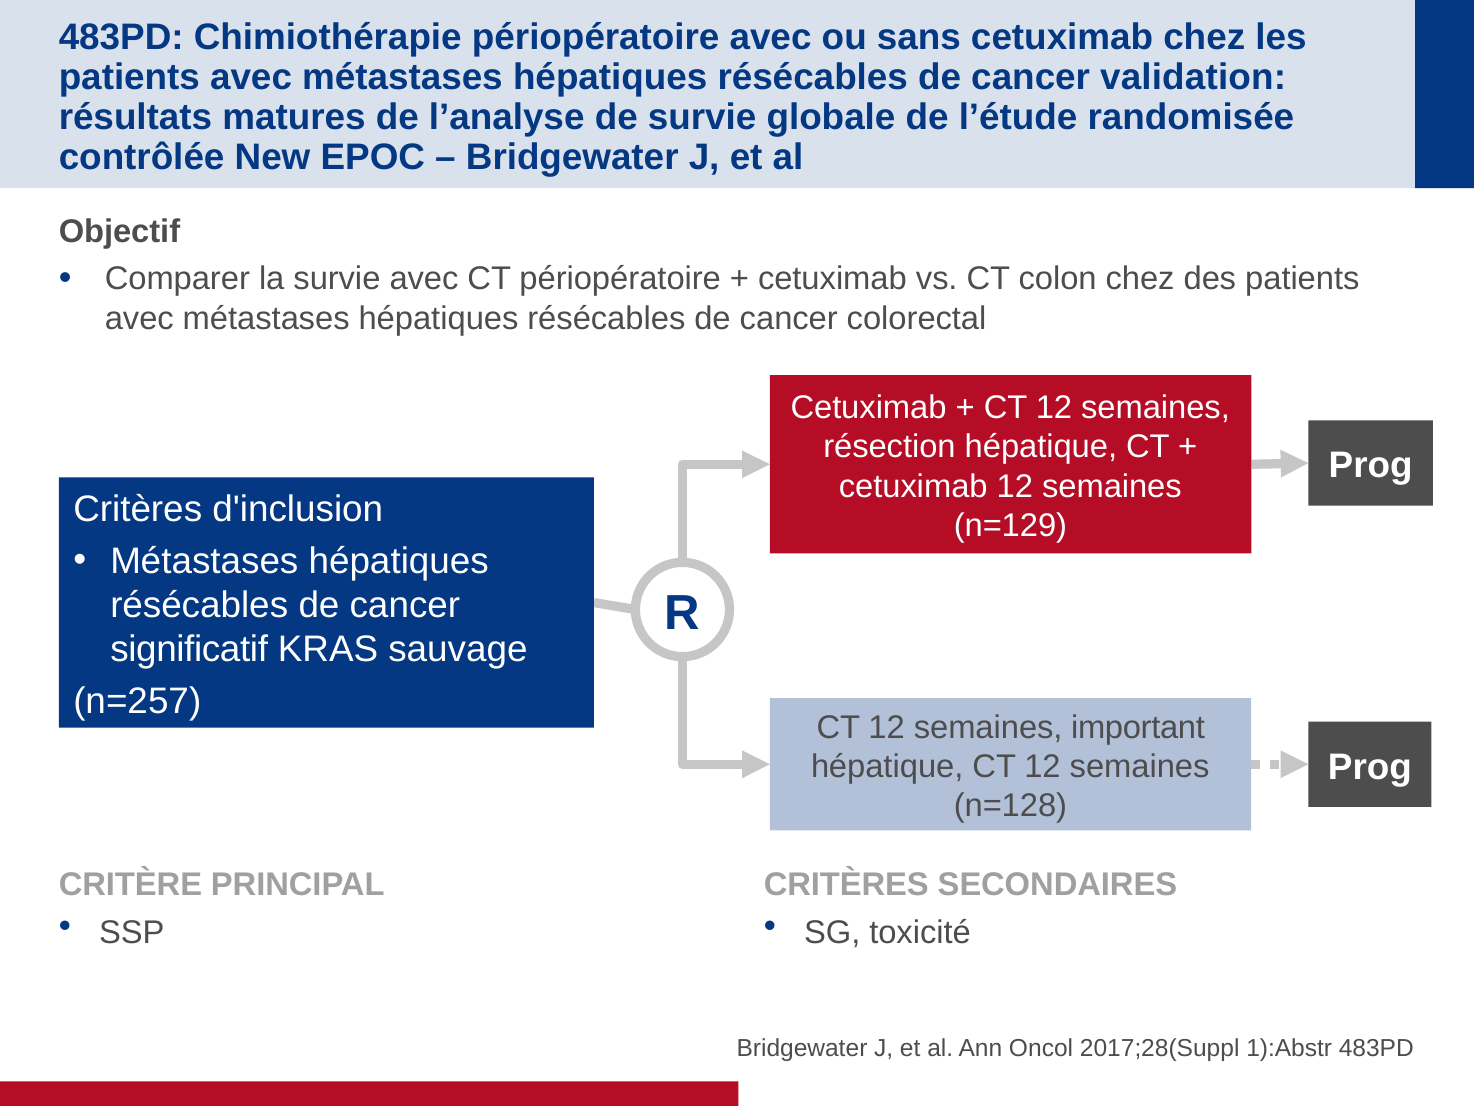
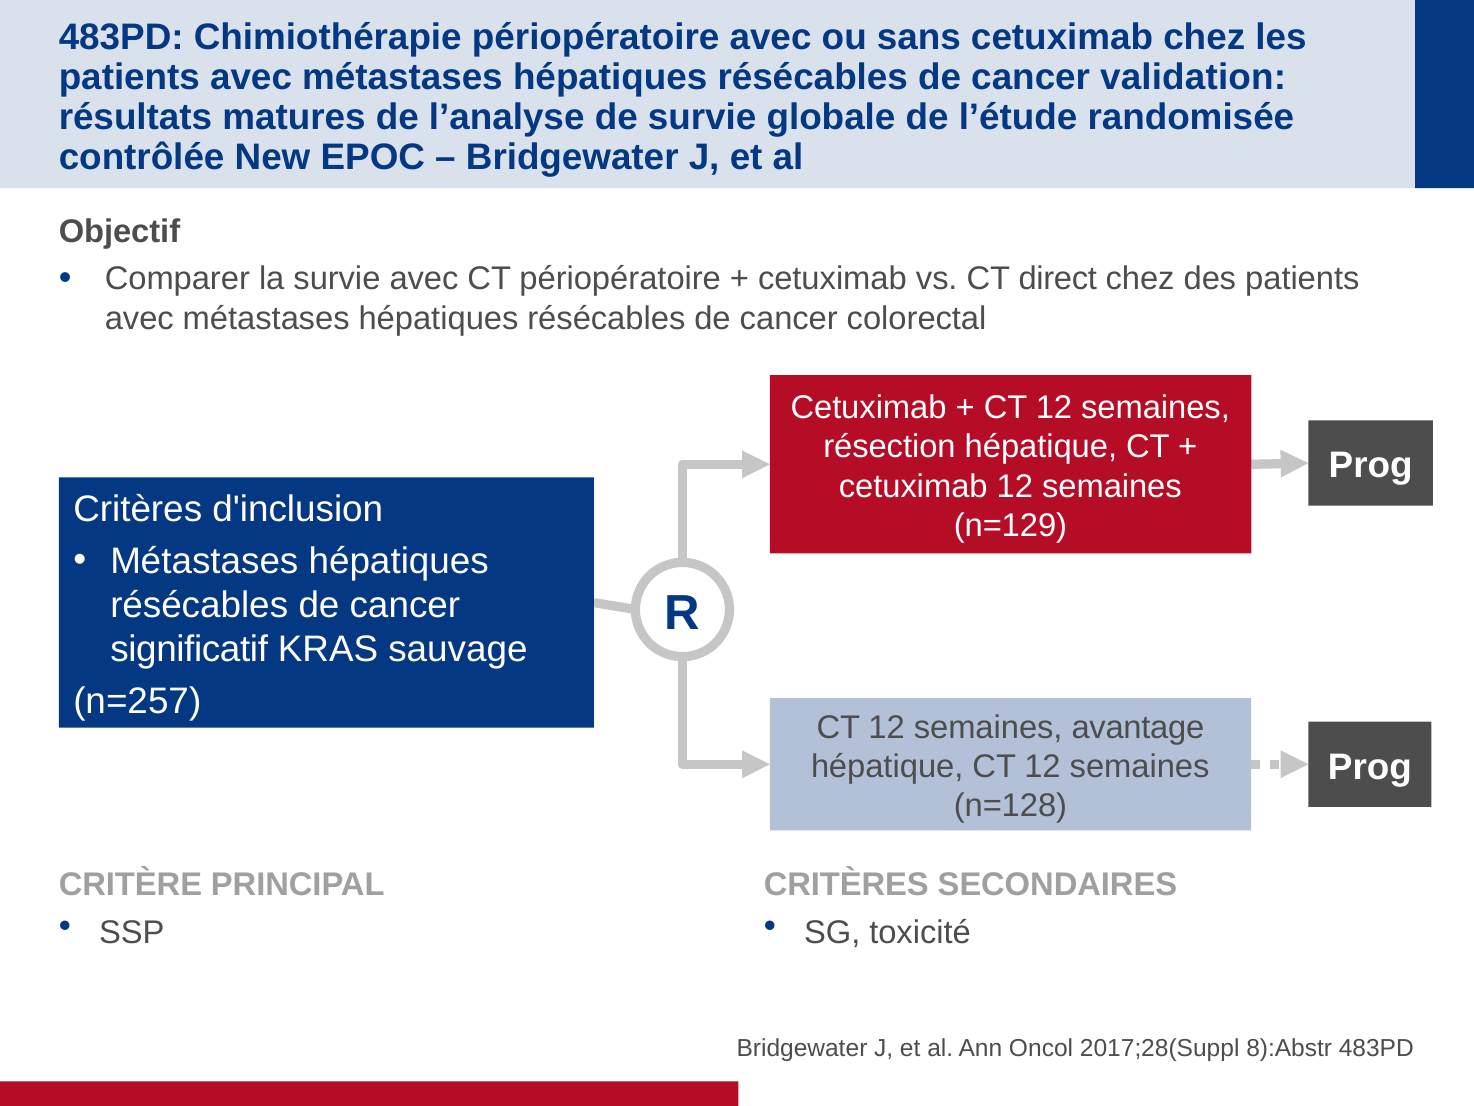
colon: colon -> direct
important: important -> avantage
1):Abstr: 1):Abstr -> 8):Abstr
